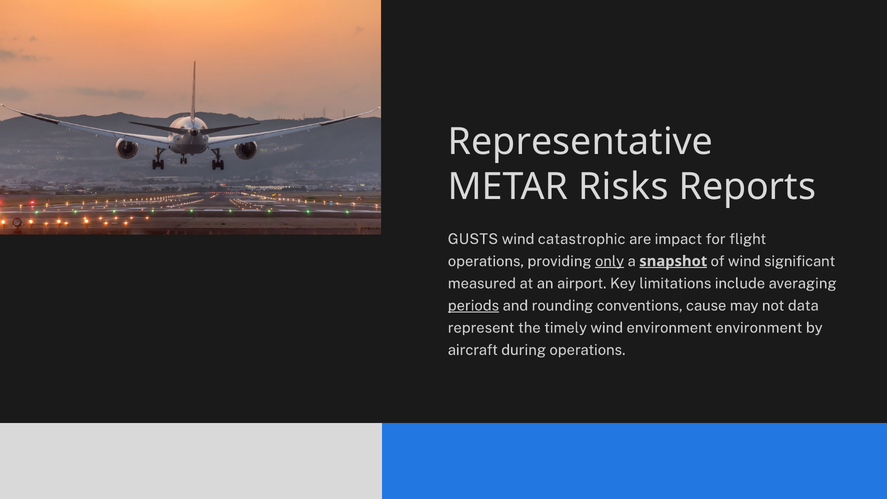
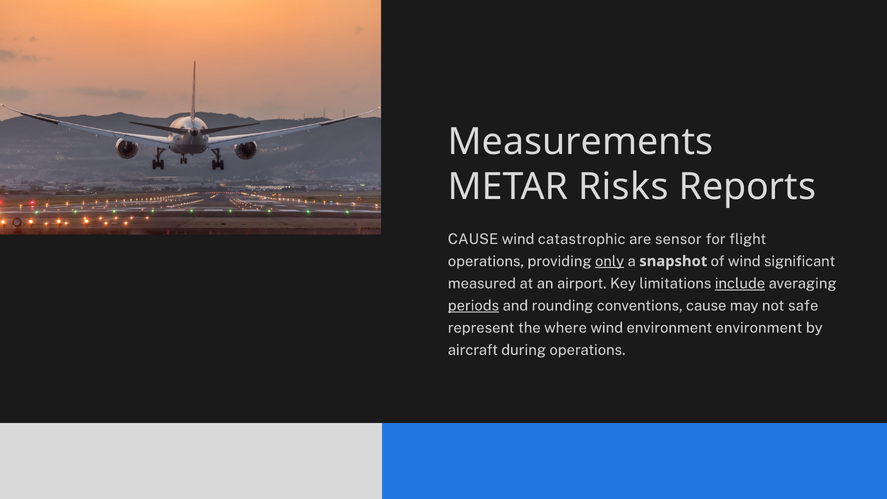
Representative: Representative -> Measurements
GUSTS at (473, 239): GUSTS -> CAUSE
impact: impact -> sensor
snapshot underline: present -> none
include underline: none -> present
data: data -> safe
timely: timely -> where
